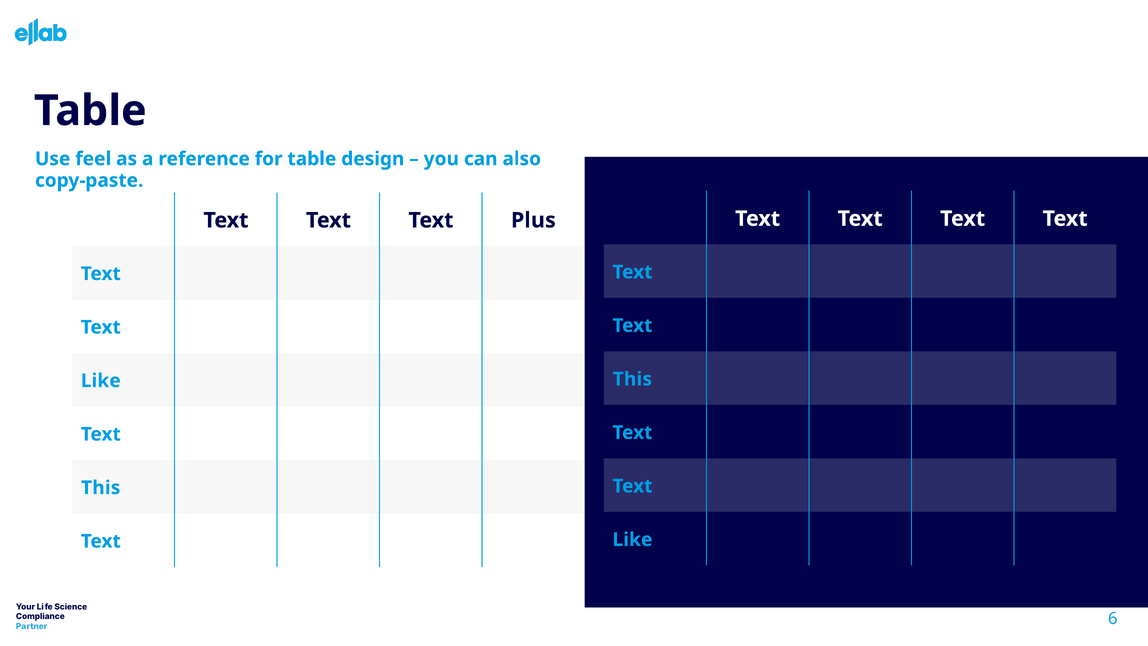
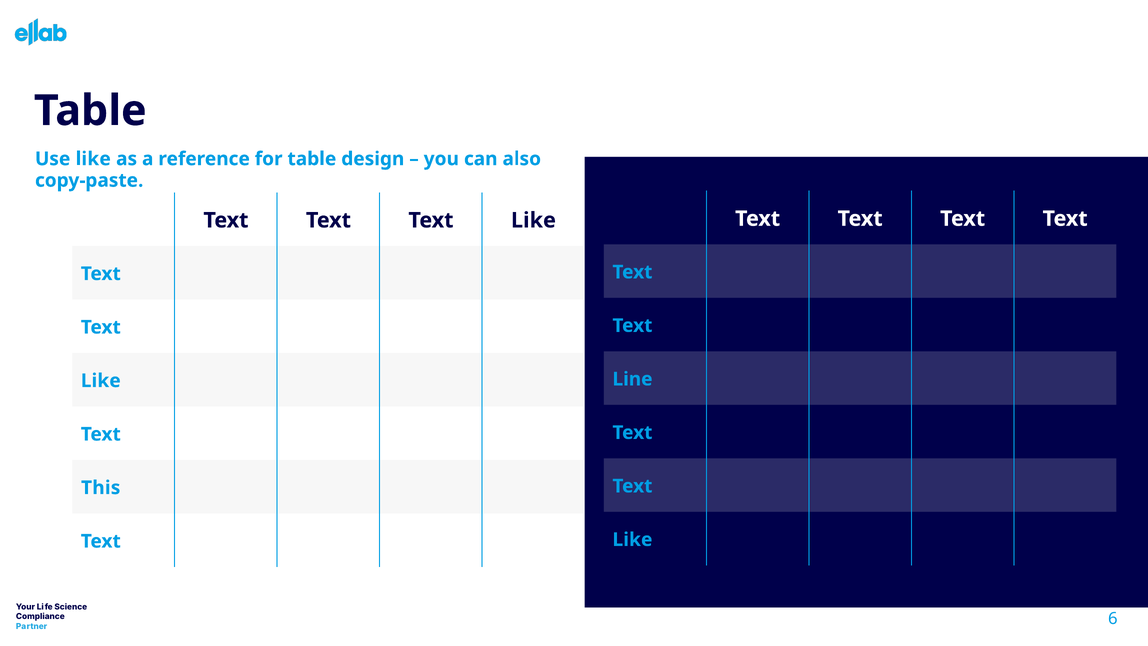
Use feel: feel -> like
Text Text Text Plus: Plus -> Like
This at (632, 379): This -> Line
